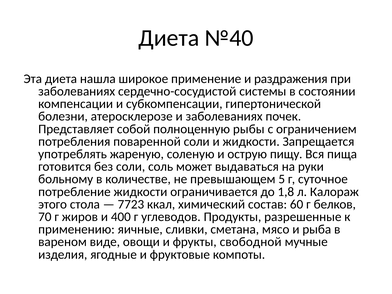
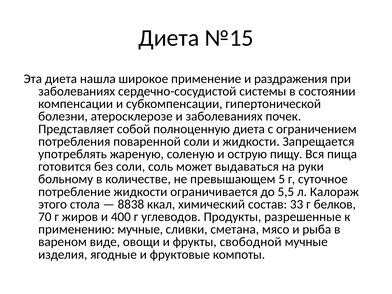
№40: №40 -> №15
полноценную рыбы: рыбы -> диета
1,8: 1,8 -> 5,5
7723: 7723 -> 8838
60: 60 -> 33
применению яичные: яичные -> мучные
